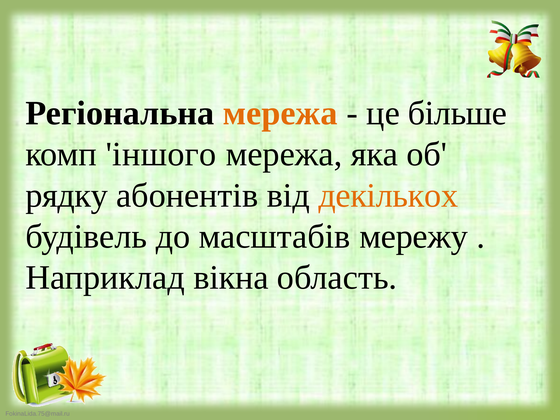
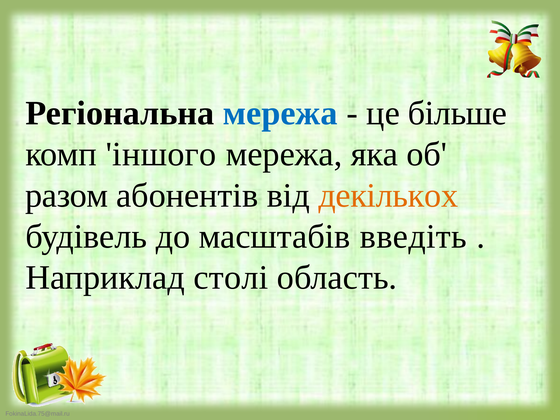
мережа at (280, 113) colour: orange -> blue
рядку: рядку -> разом
мережу: мережу -> введіть
вікна: вікна -> столі
